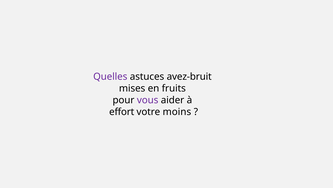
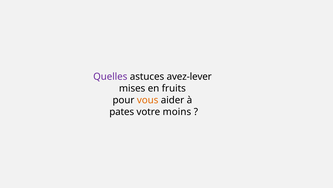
avez-bruit: avez-bruit -> avez-lever
vous colour: purple -> orange
effort: effort -> pates
